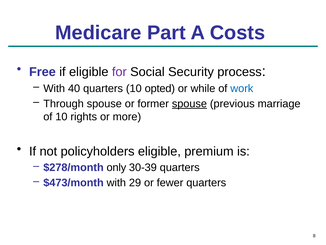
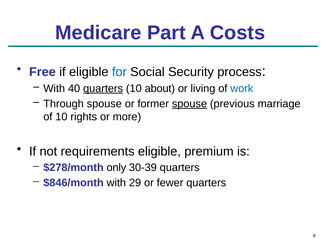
for colour: purple -> blue
quarters at (103, 88) underline: none -> present
opted: opted -> about
while: while -> living
policyholders: policyholders -> requirements
$473/month: $473/month -> $846/month
